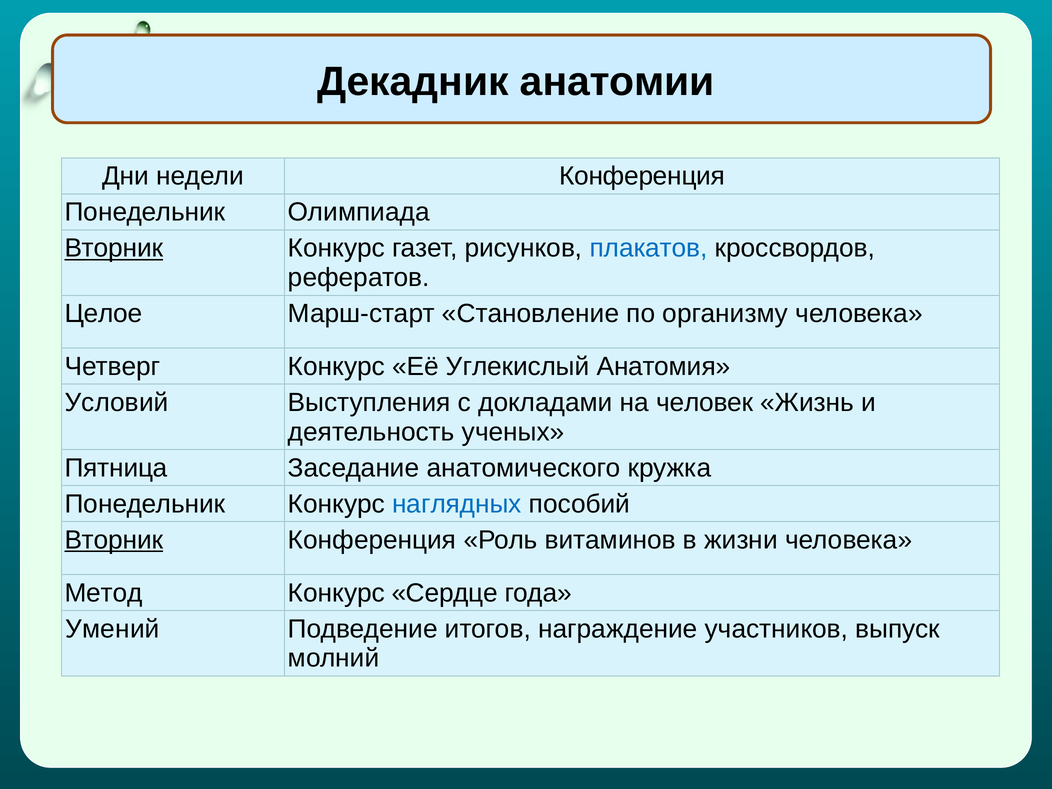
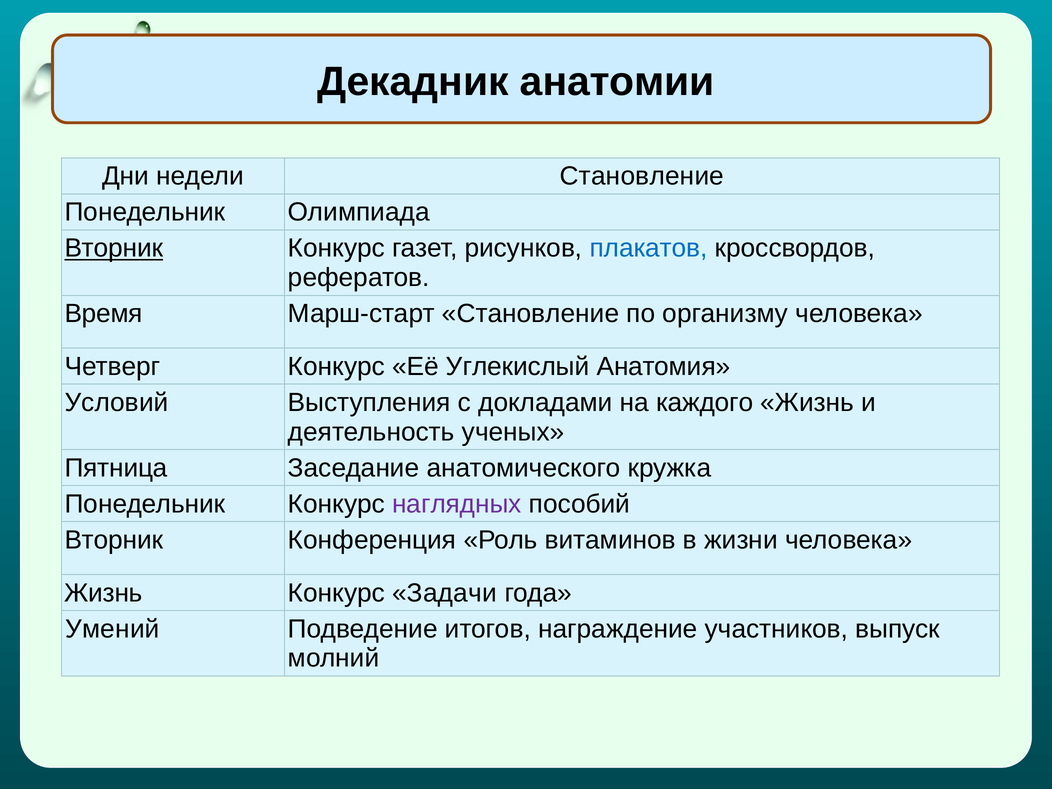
недели Конференция: Конференция -> Становление
Целое: Целое -> Время
человек: человек -> каждого
наглядных colour: blue -> purple
Вторник at (114, 540) underline: present -> none
Метод at (104, 593): Метод -> Жизнь
Сердце: Сердце -> Задачи
